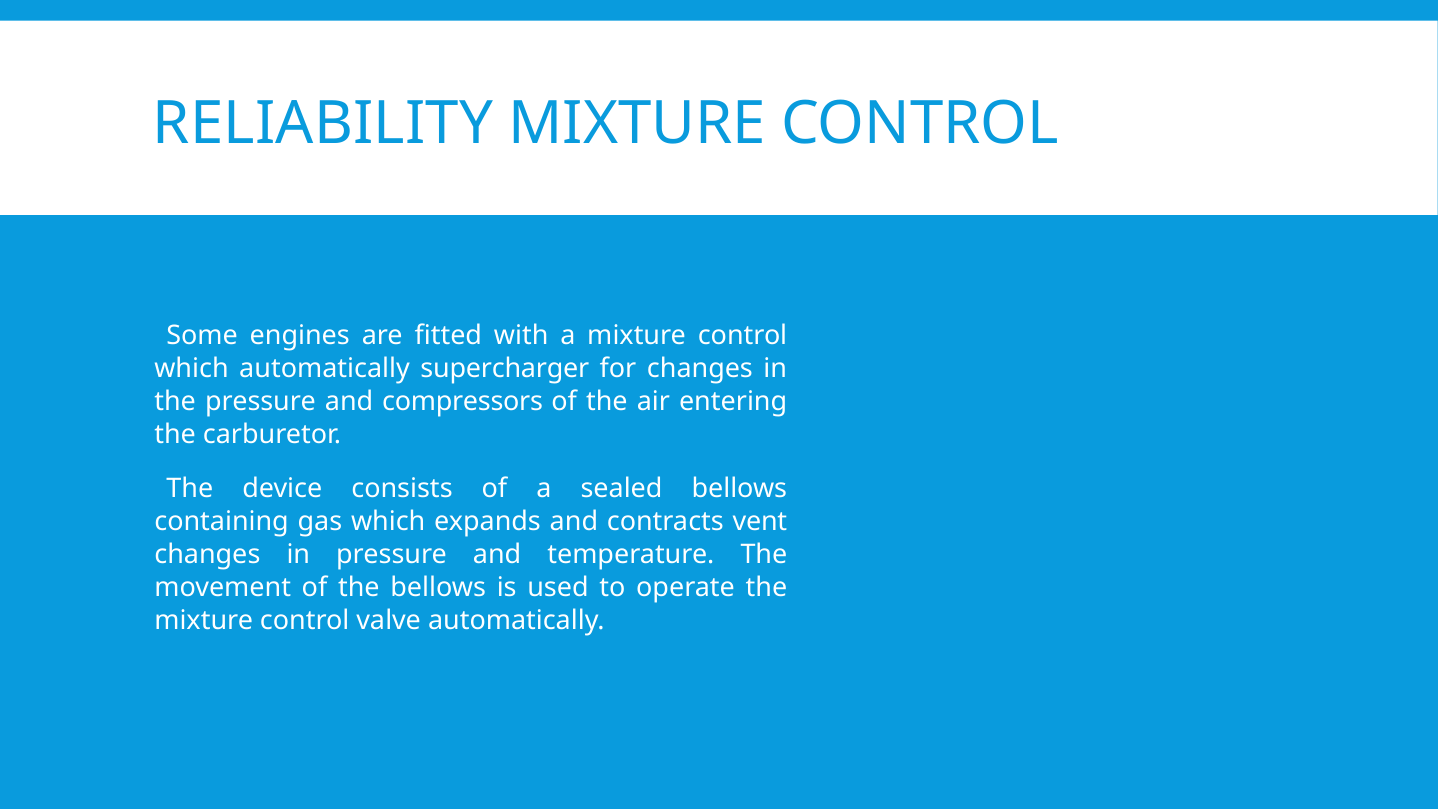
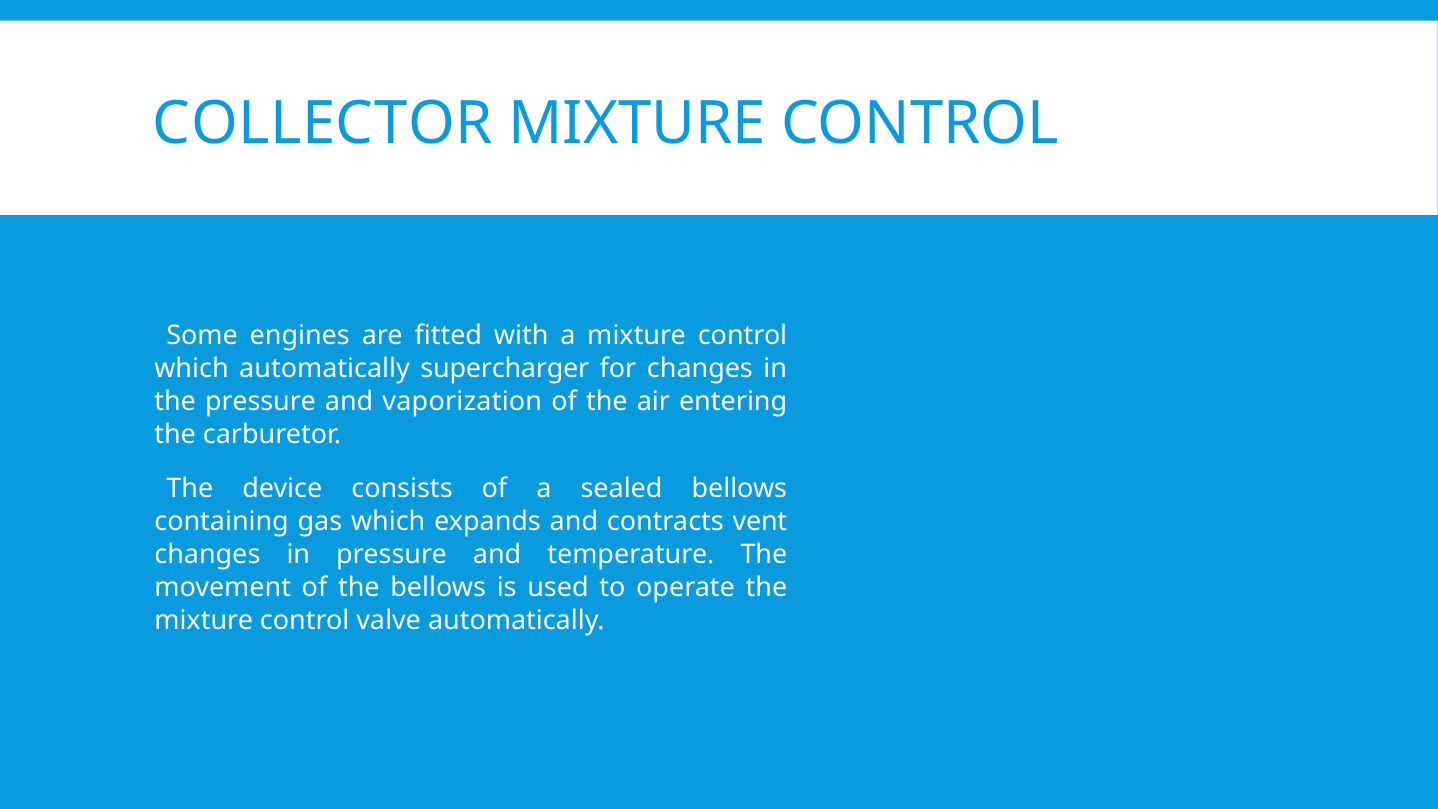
RELIABILITY: RELIABILITY -> COLLECTOR
compressors: compressors -> vaporization
